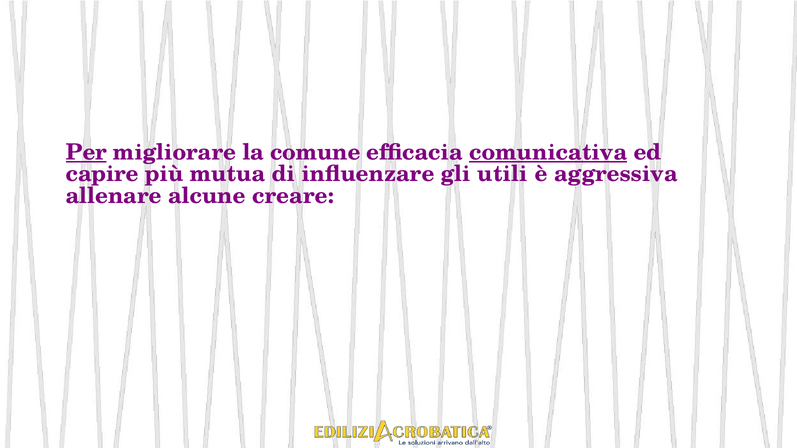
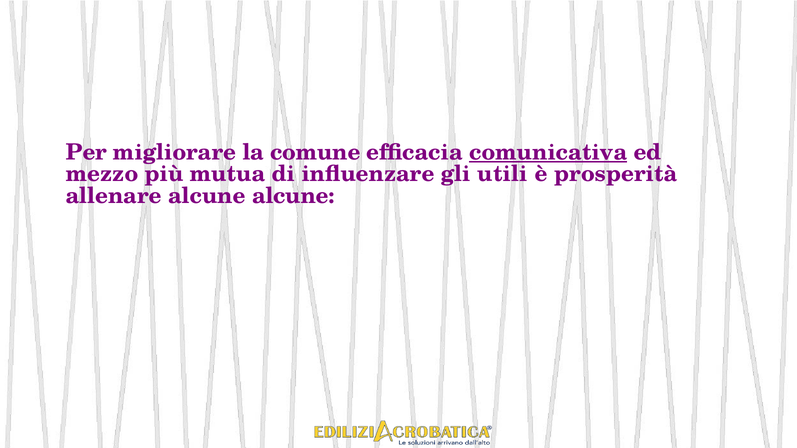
Per underline: present -> none
capire: capire -> mezzo
aggressiva: aggressiva -> prosperità
alcune creare: creare -> alcune
